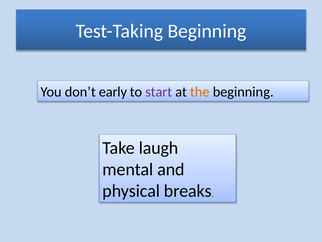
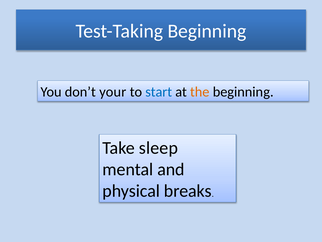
early: early -> your
start colour: purple -> blue
laugh: laugh -> sleep
